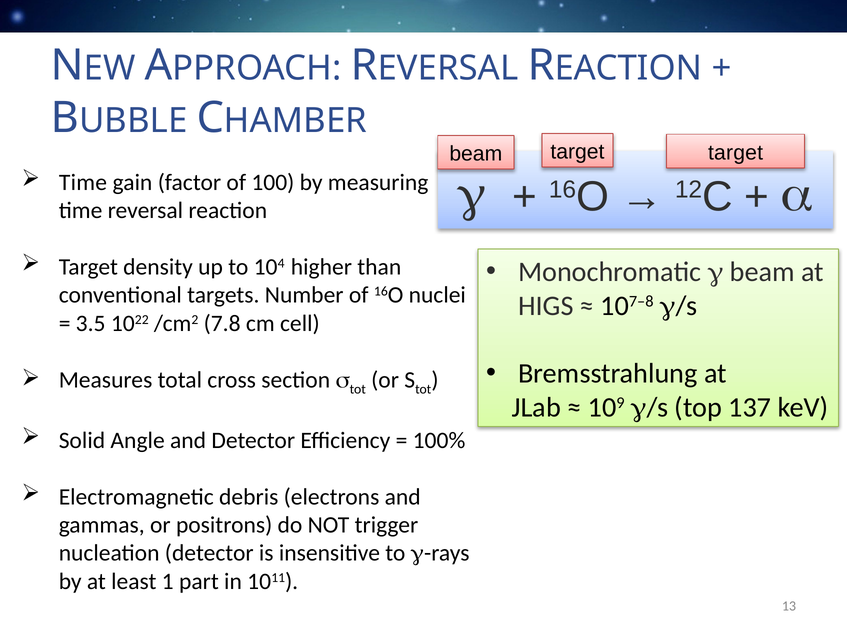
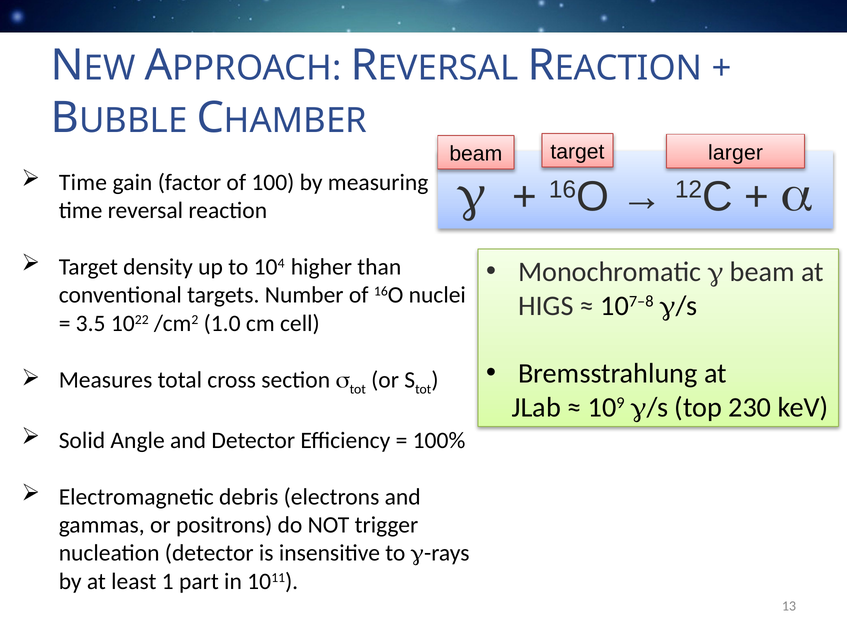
target target: target -> larger
7.8: 7.8 -> 1.0
137: 137 -> 230
